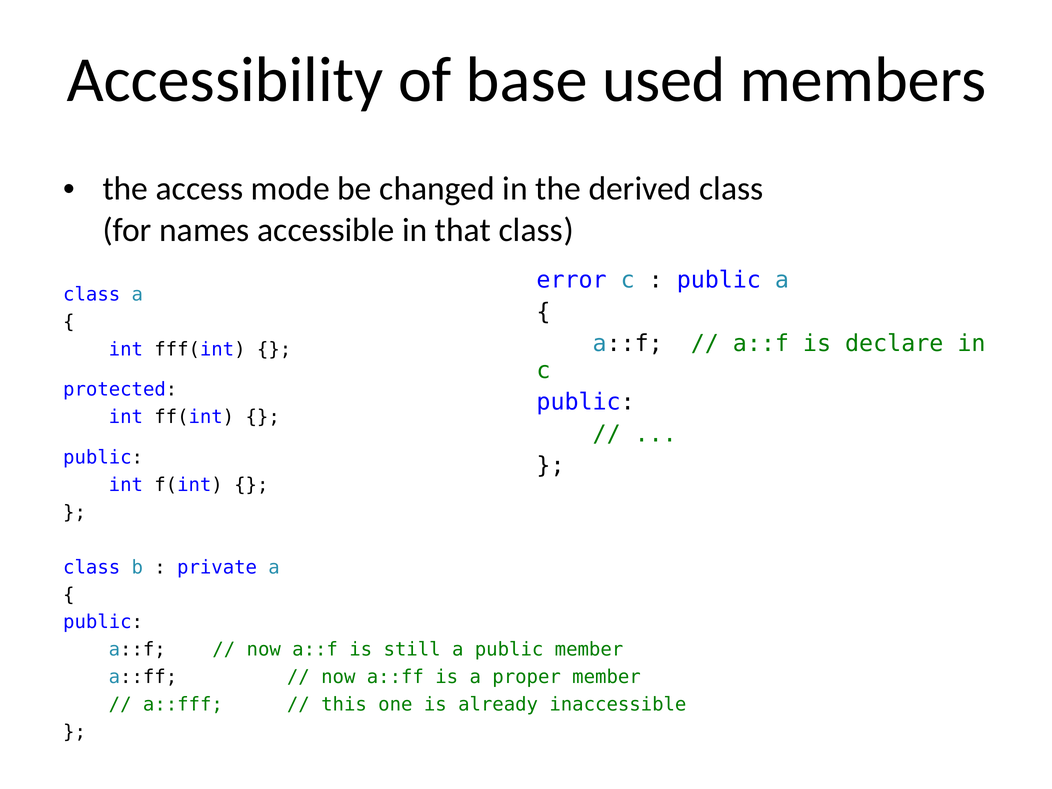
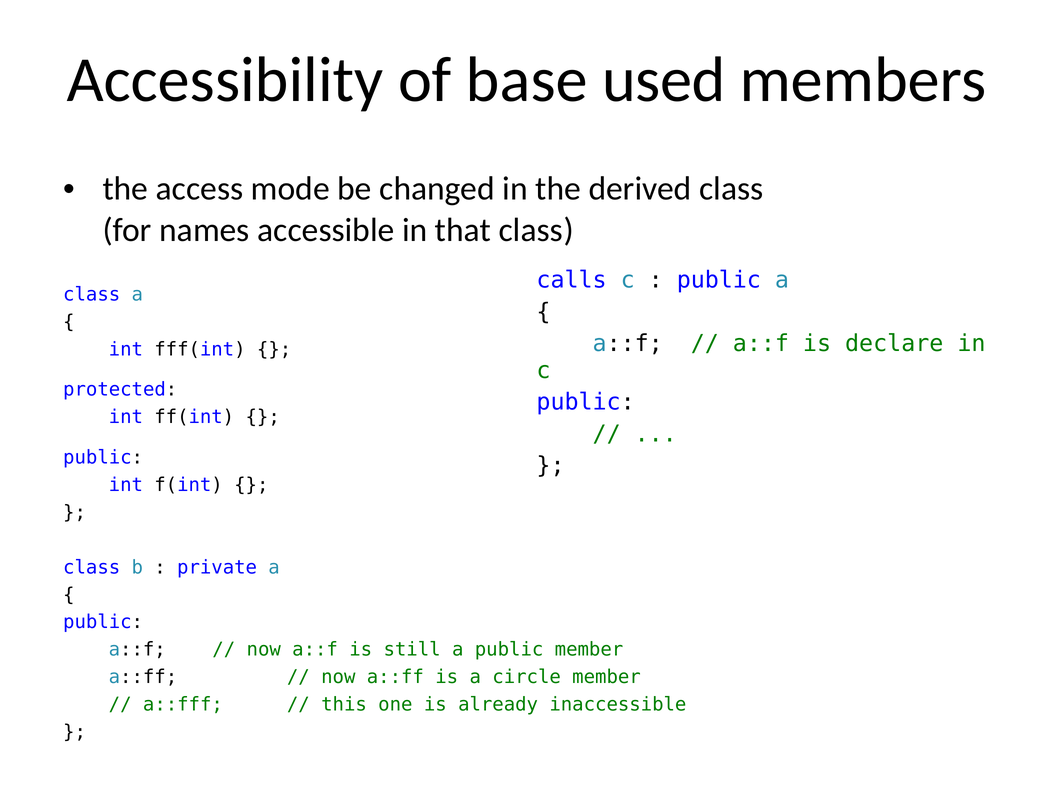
error: error -> calls
proper: proper -> circle
